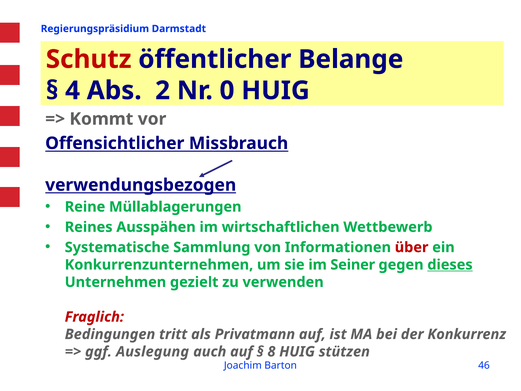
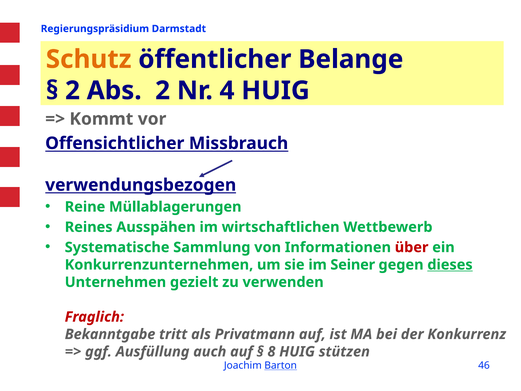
Schutz colour: red -> orange
4 at (73, 91): 4 -> 2
0: 0 -> 4
Bedingungen: Bedingungen -> Bekanntgabe
Auslegung: Auslegung -> Ausfüllung
Barton underline: none -> present
